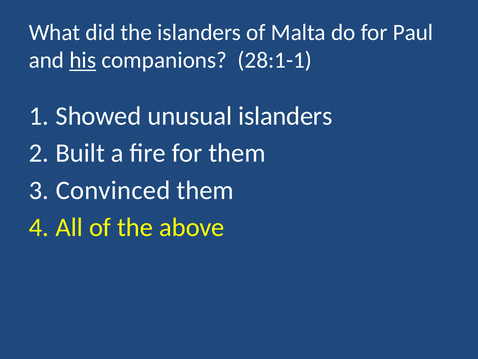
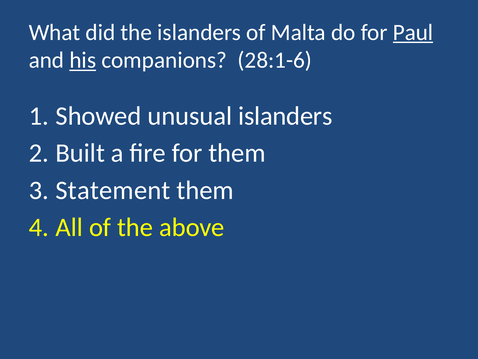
Paul underline: none -> present
28:1-1: 28:1-1 -> 28:1-6
Convinced: Convinced -> Statement
